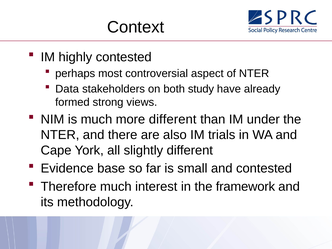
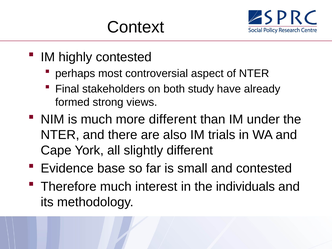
Data: Data -> Final
framework: framework -> individuals
